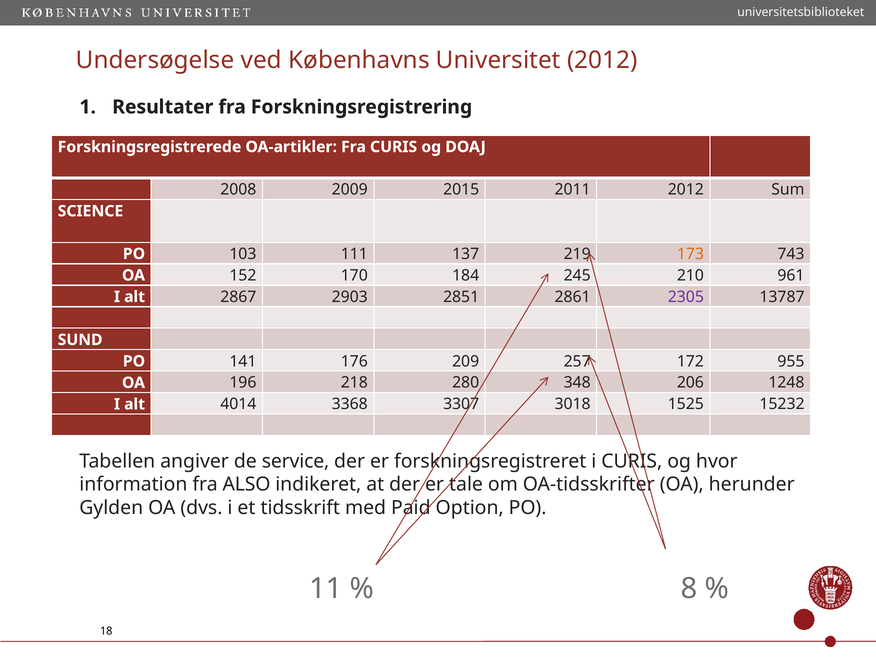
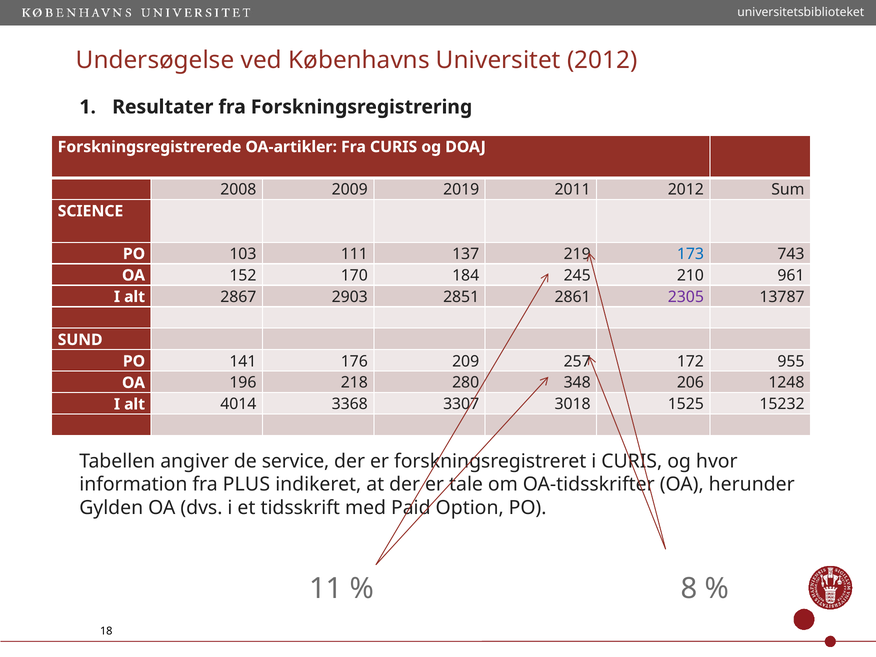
2015: 2015 -> 2019
173 colour: orange -> blue
ALSO: ALSO -> PLUS
